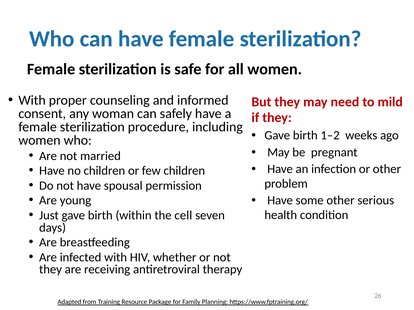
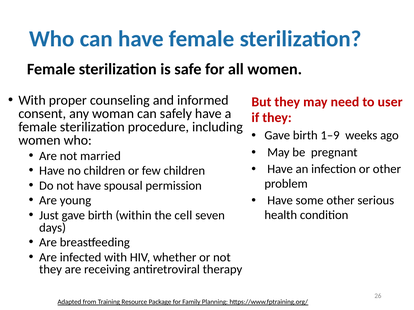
mild: mild -> user
1–2: 1–2 -> 1–9
